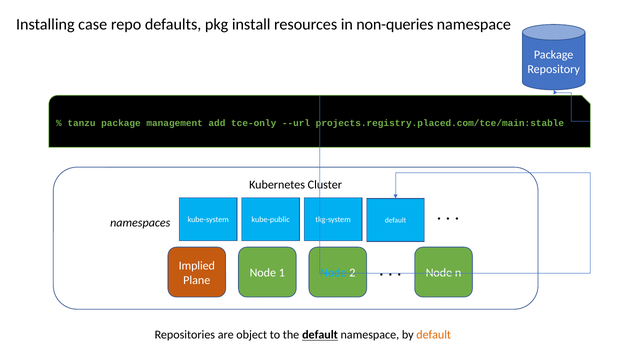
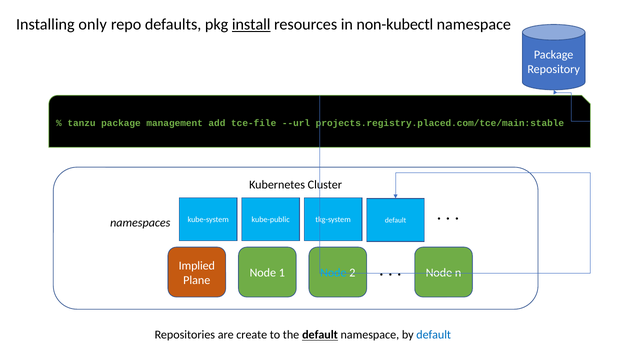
case: case -> only
install underline: none -> present
non-queries: non-queries -> non-kubectl
tce-only: tce-only -> tce-file
object: object -> create
default at (434, 335) colour: orange -> blue
